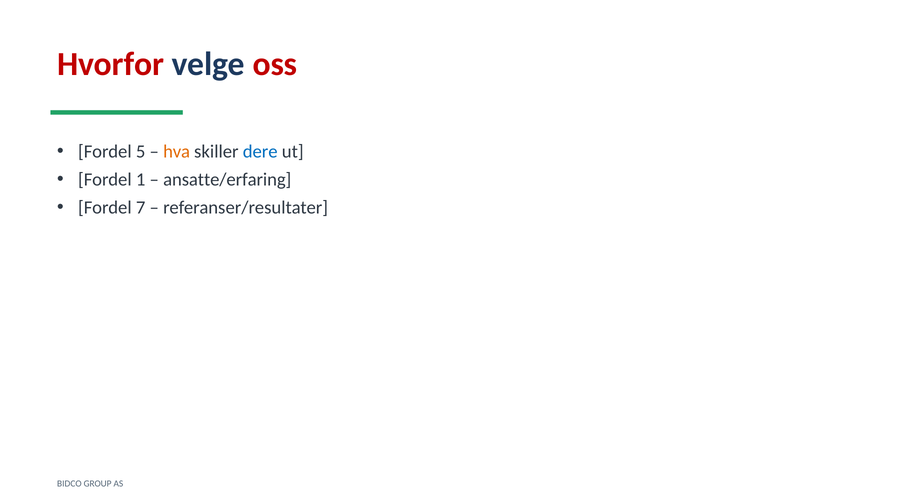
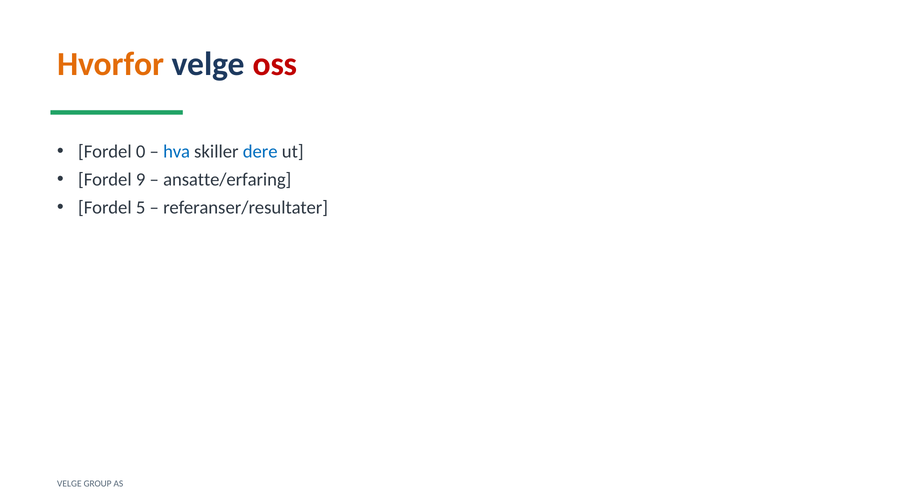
Hvorfor colour: red -> orange
5: 5 -> 0
hva colour: orange -> blue
1: 1 -> 9
7: 7 -> 5
BIDCO at (69, 484): BIDCO -> VELGE
